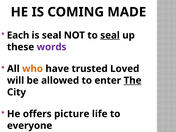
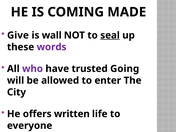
Each: Each -> Give
is seal: seal -> wall
who colour: orange -> purple
Loved: Loved -> Going
The underline: present -> none
picture: picture -> written
